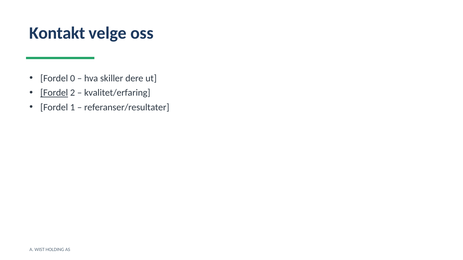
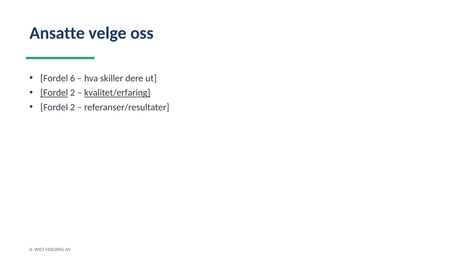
Kontakt: Kontakt -> Ansatte
0: 0 -> 6
kvalitet/erfaring underline: none -> present
1 at (73, 107): 1 -> 2
